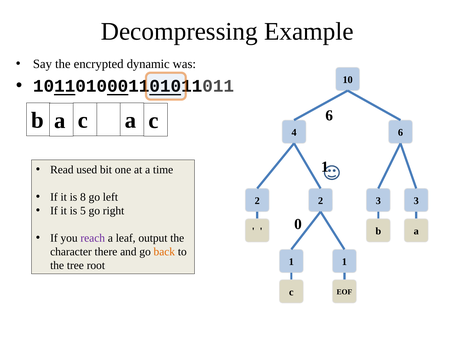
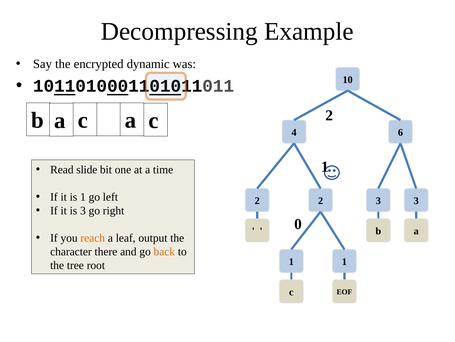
a c 6: 6 -> 2
used: used -> slide
is 8: 8 -> 1
is 5: 5 -> 3
reach colour: purple -> orange
